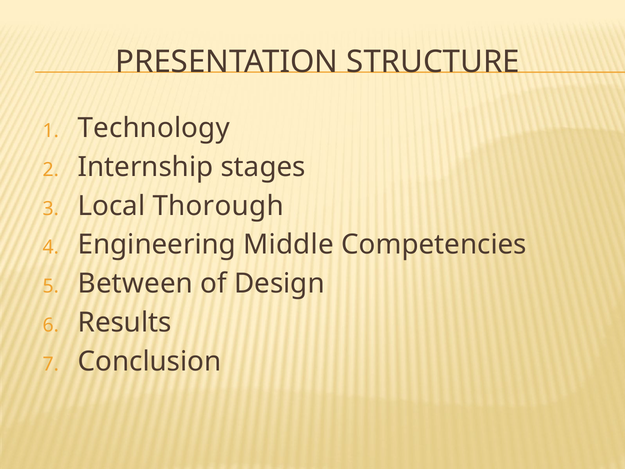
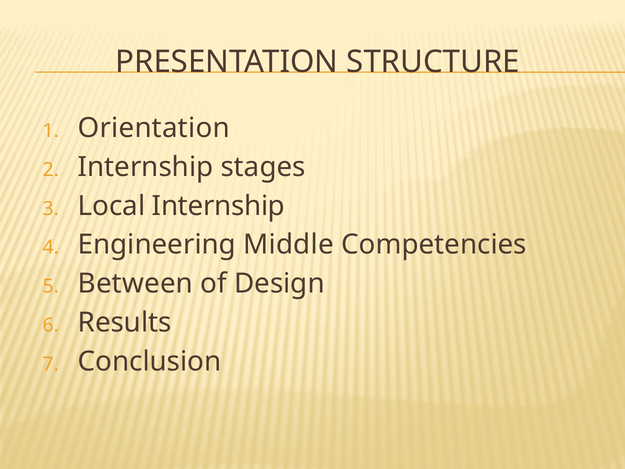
Technology: Technology -> Orientation
Local Thorough: Thorough -> Internship
